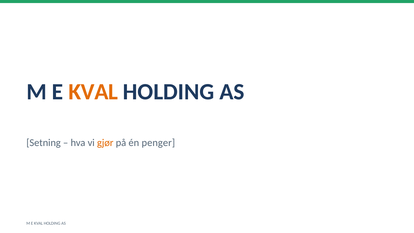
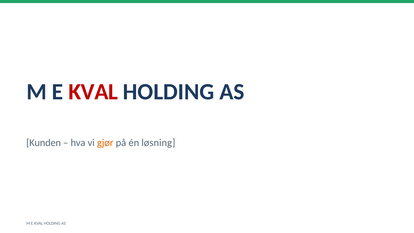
KVAL at (93, 92) colour: orange -> red
Setning: Setning -> Kunden
penger: penger -> løsning
